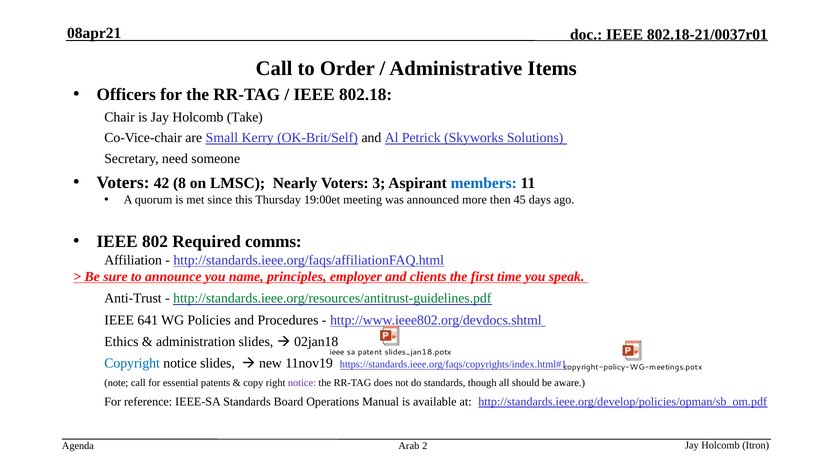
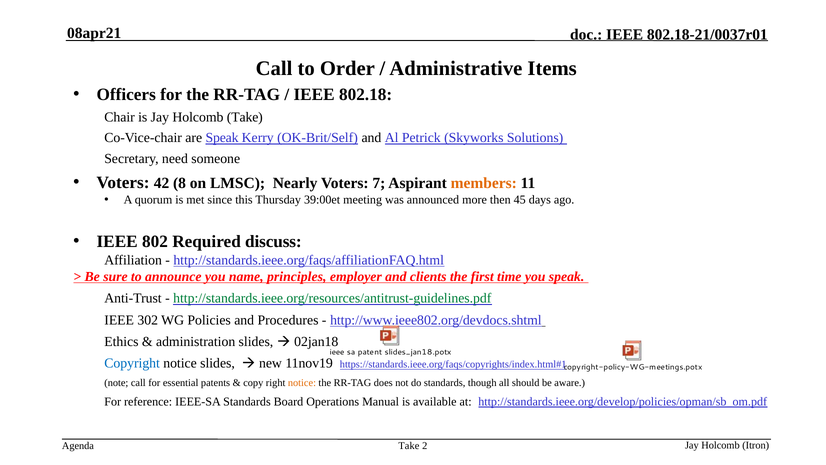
are Small: Small -> Speak
3: 3 -> 7
members colour: blue -> orange
19:00et: 19:00et -> 39:00et
comms: comms -> discuss
641: 641 -> 302
notice at (302, 383) colour: purple -> orange
Arab at (409, 446): Arab -> Take
